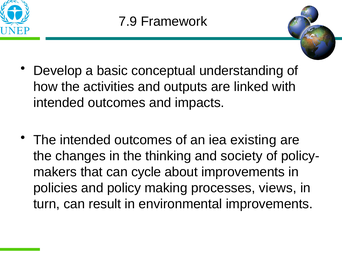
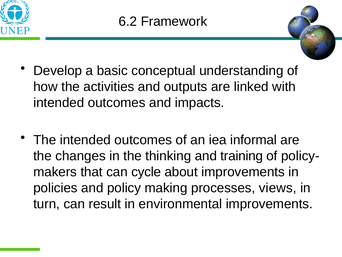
7.9: 7.9 -> 6.2
existing: existing -> informal
society: society -> training
